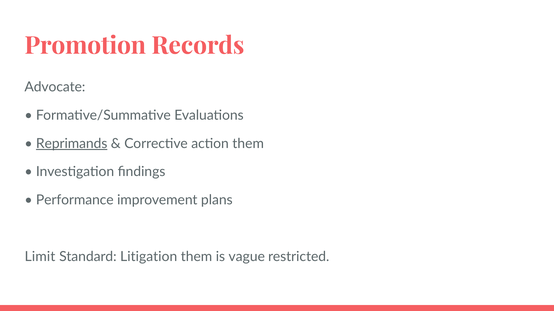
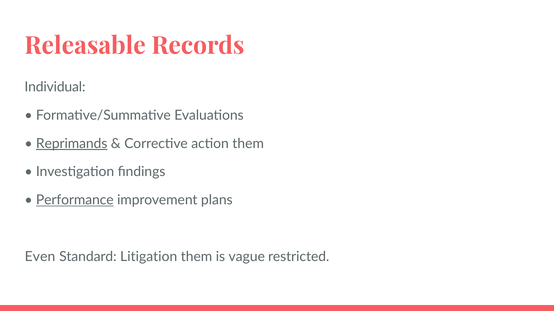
Promotion: Promotion -> Releasable
Advocate: Advocate -> Individual
Performance underline: none -> present
Limit: Limit -> Even
